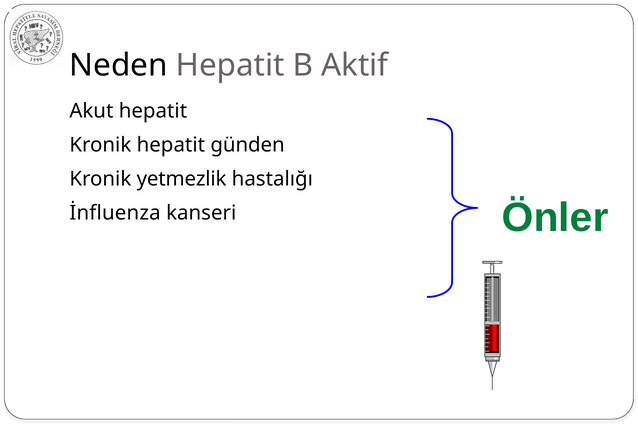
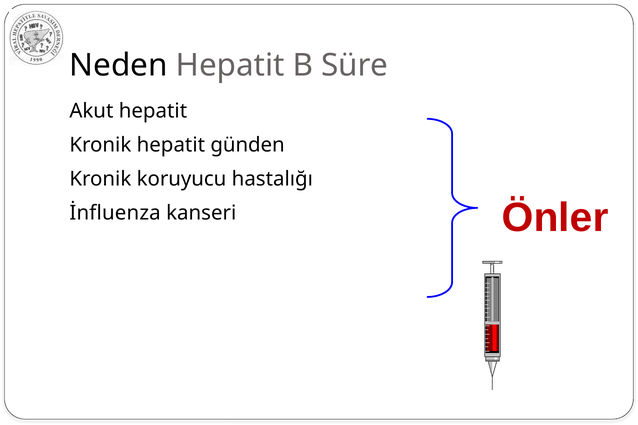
Aktif: Aktif -> Süre
yetmezlik: yetmezlik -> koruyucu
Önler colour: green -> red
